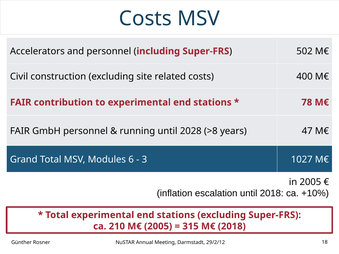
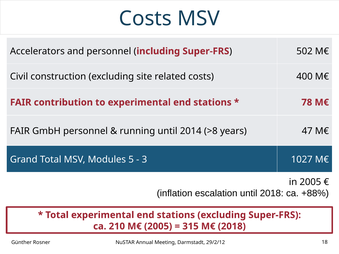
2028: 2028 -> 2014
6: 6 -> 5
+10%: +10% -> +88%
